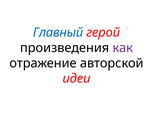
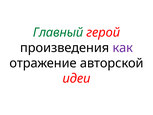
Главный colour: blue -> green
